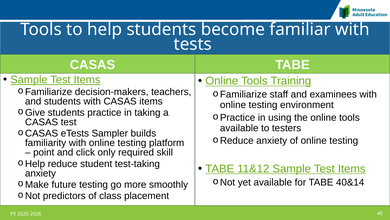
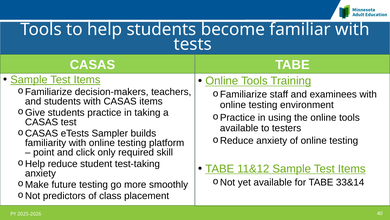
40&14: 40&14 -> 33&14
